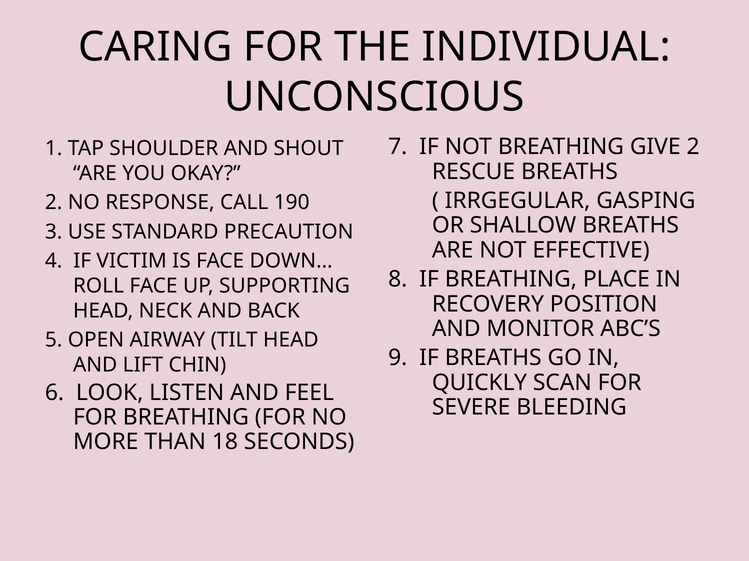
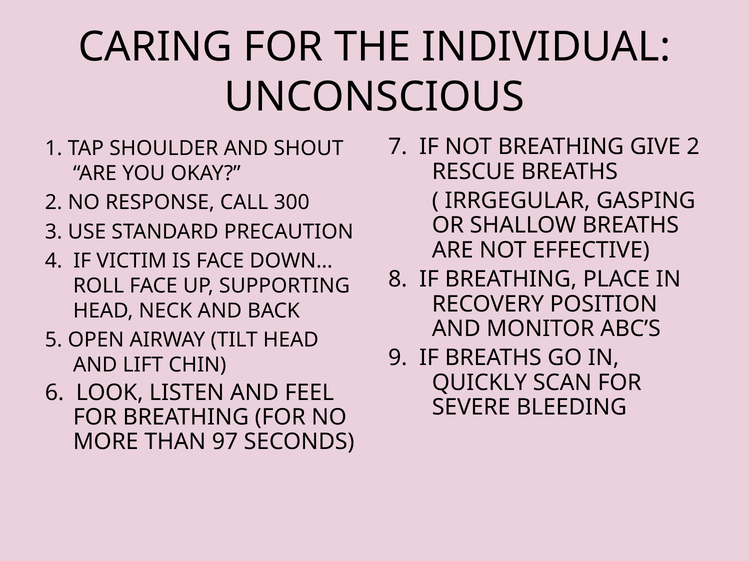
190: 190 -> 300
18: 18 -> 97
